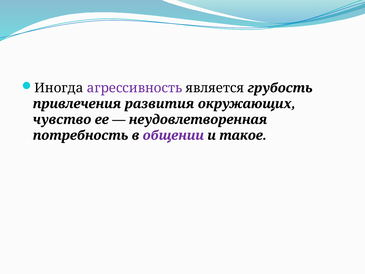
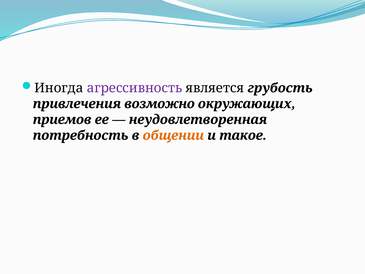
развития: развития -> возможно
чувство: чувство -> приемов
общении colour: purple -> orange
